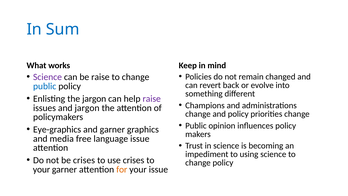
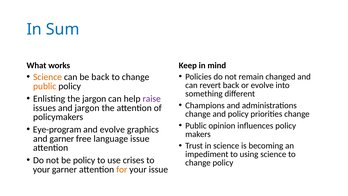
Science at (47, 77) colour: purple -> orange
be raise: raise -> back
public at (45, 86) colour: blue -> orange
Eye-graphics: Eye-graphics -> Eye-program
and garner: garner -> evolve
and media: media -> garner
be crises: crises -> policy
